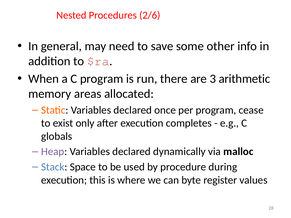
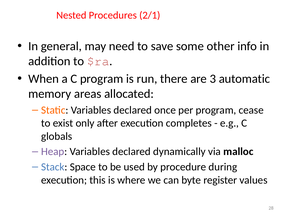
2/6: 2/6 -> 2/1
arithmetic: arithmetic -> automatic
